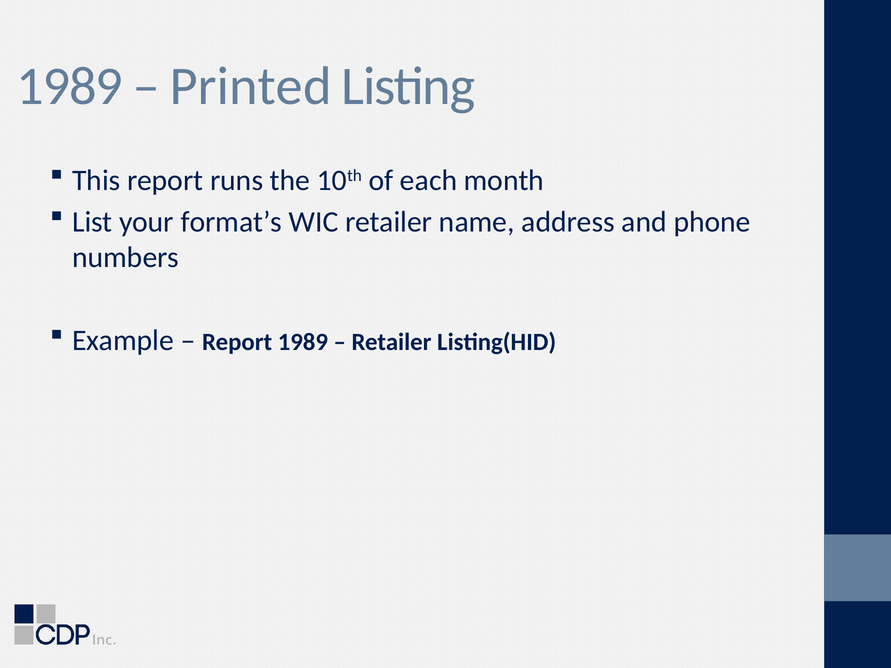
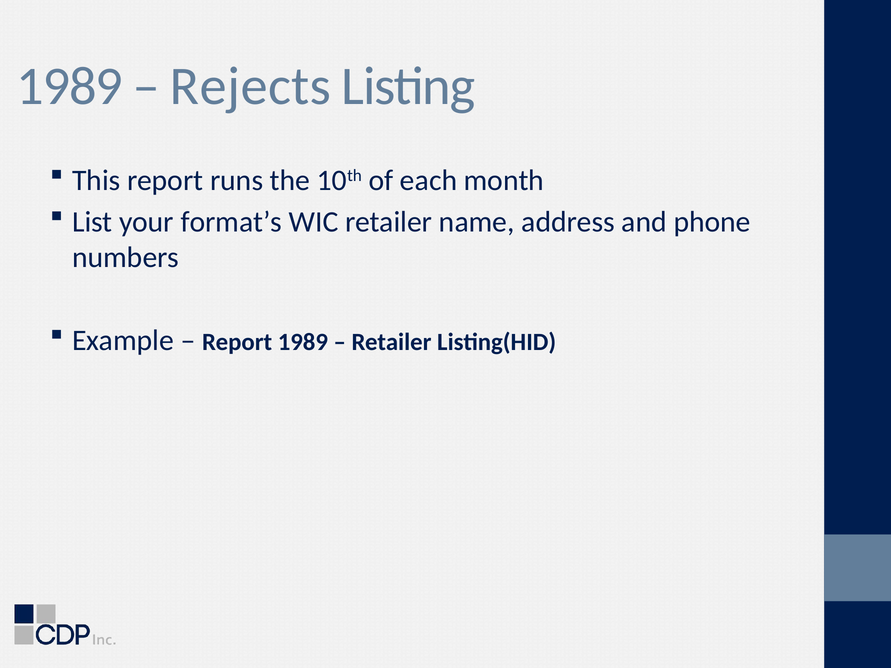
Printed: Printed -> Rejects
